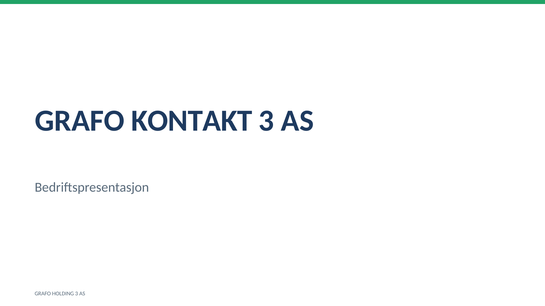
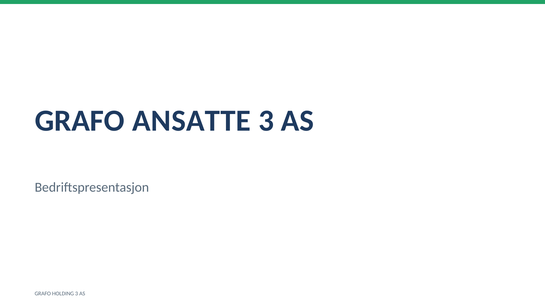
KONTAKT: KONTAKT -> ANSATTE
